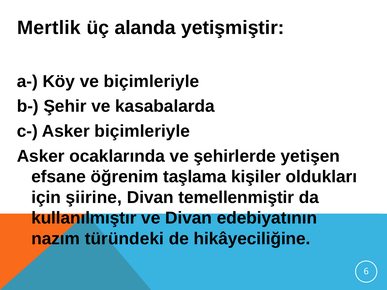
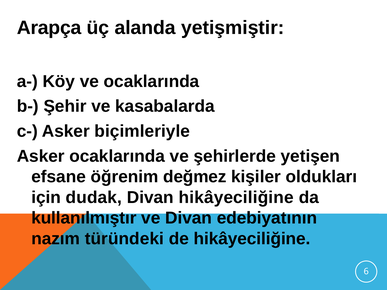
Mertlik: Mertlik -> Arapça
ve biçimleriyle: biçimleriyle -> ocaklarında
taşlama: taşlama -> değmez
şiirine: şiirine -> dudak
Divan temellenmiştir: temellenmiştir -> hikâyeciliğine
